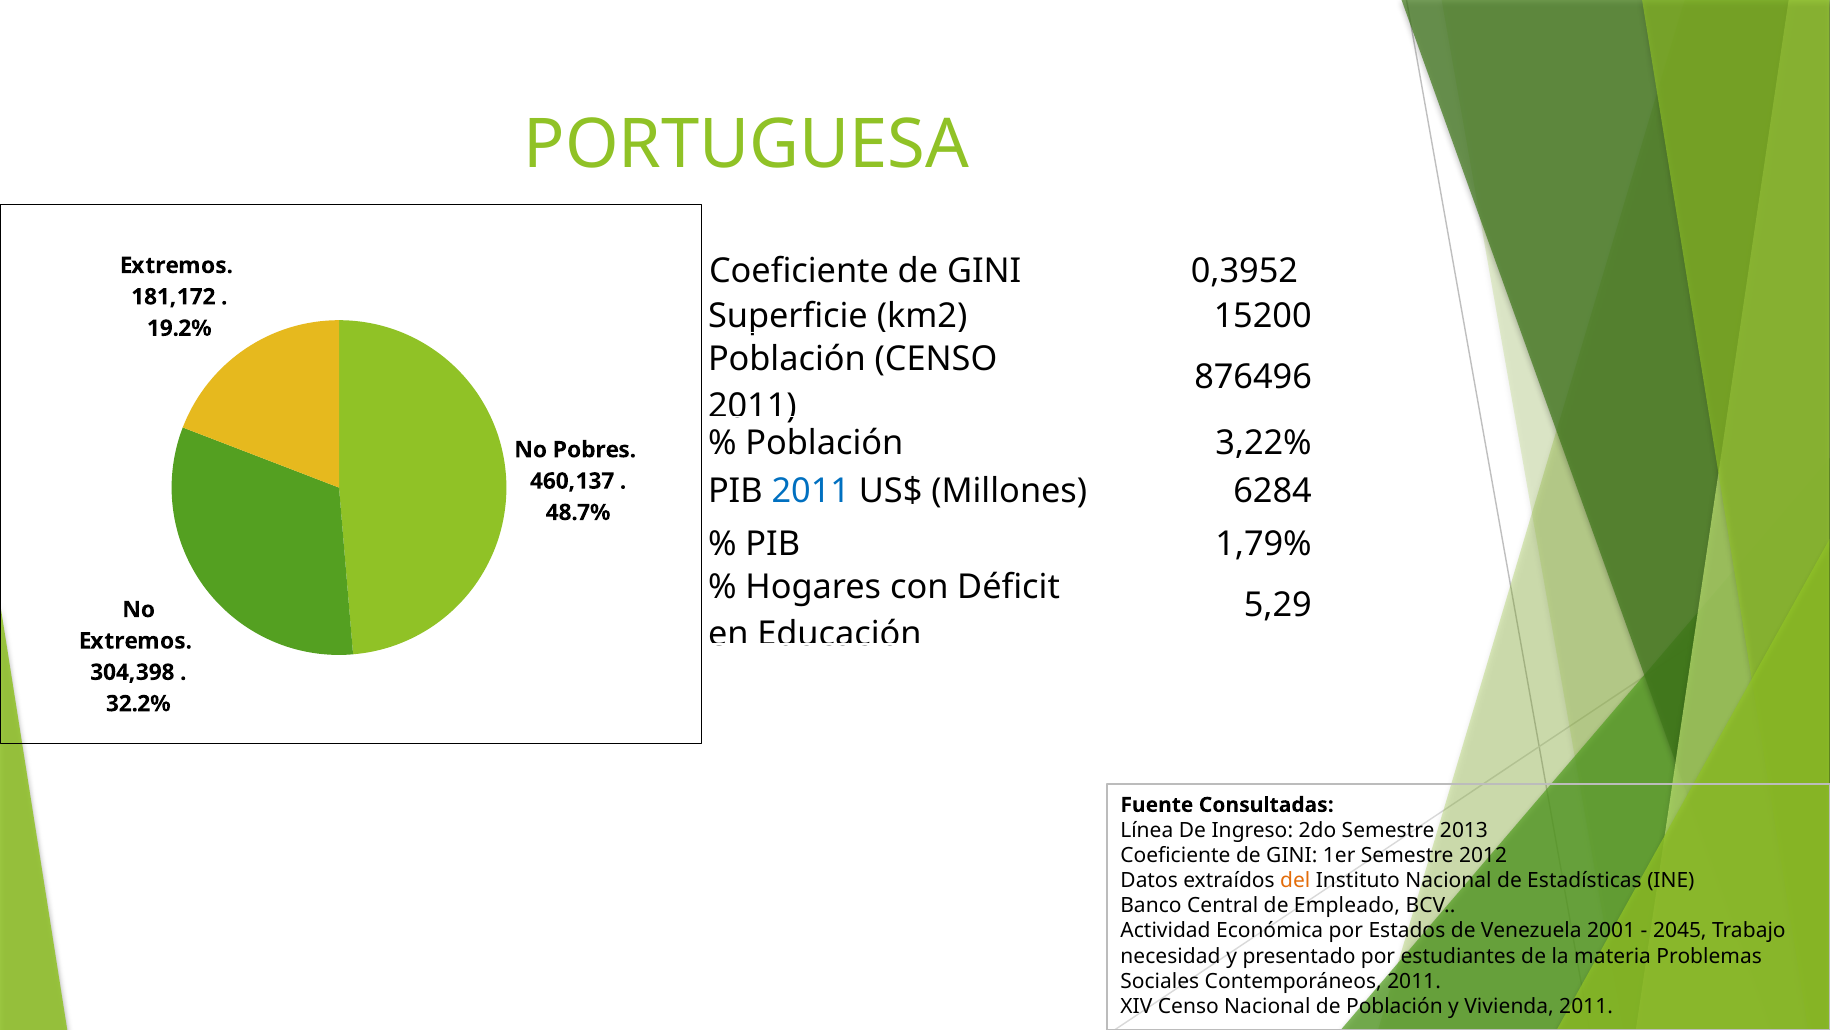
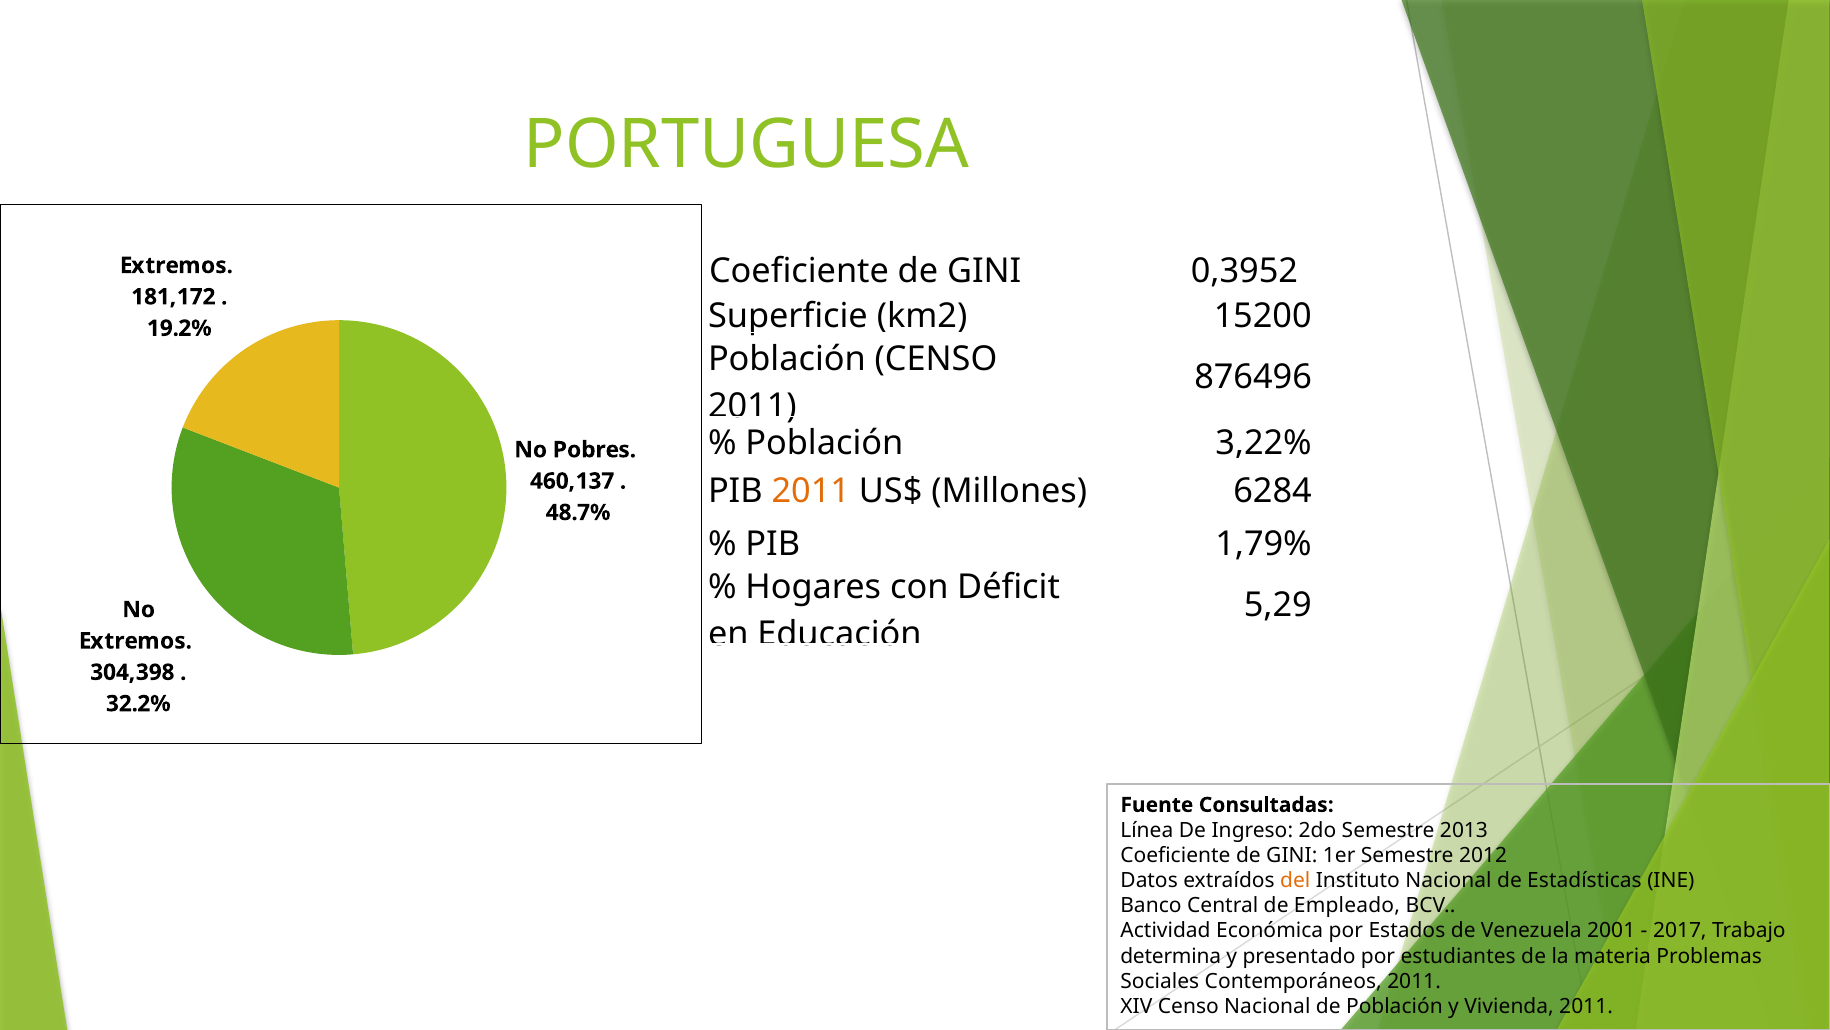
2011 at (811, 491) colour: blue -> orange
2045: 2045 -> 2017
necesidad: necesidad -> determina
